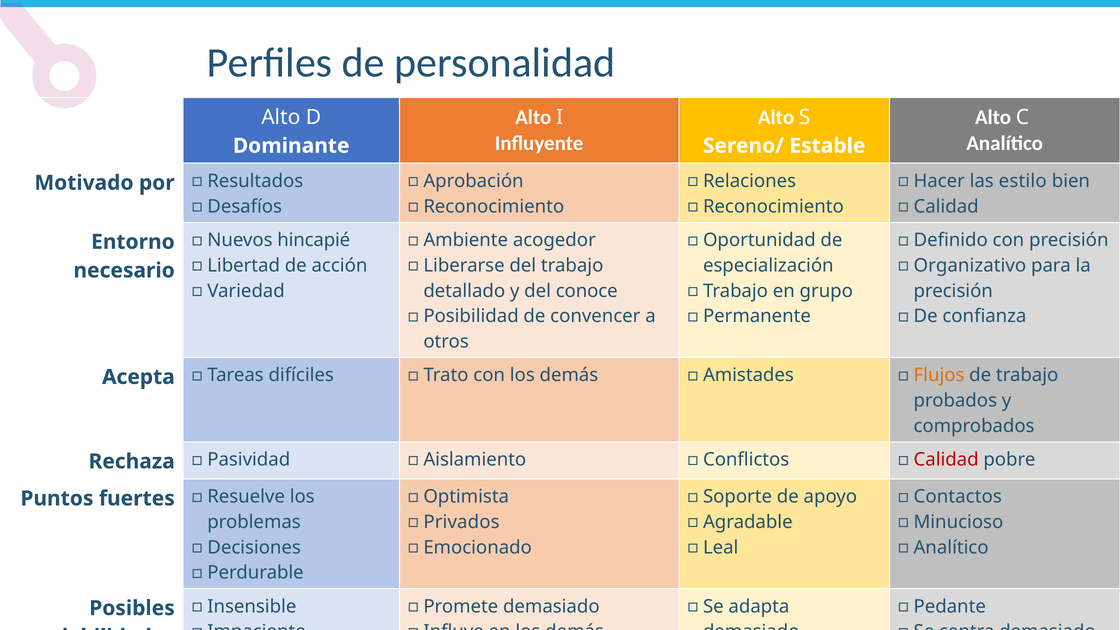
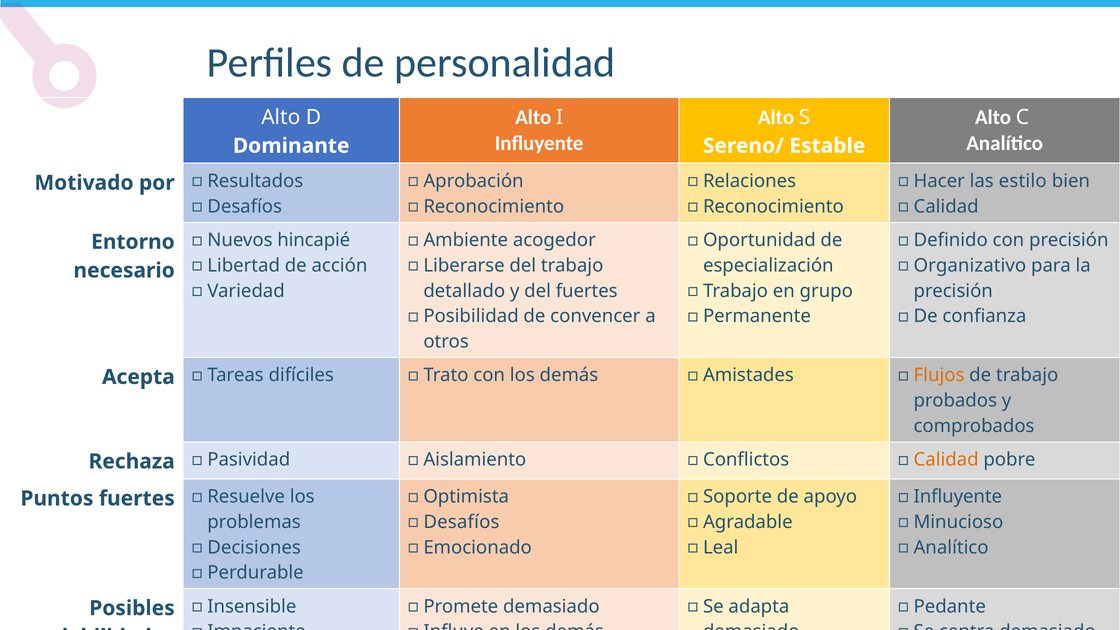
del conoce: conoce -> fuertes
Calidad at (946, 460) colour: red -> orange
Contactos at (958, 497): Contactos -> Influyente
Privados at (461, 522): Privados -> Desafíos
